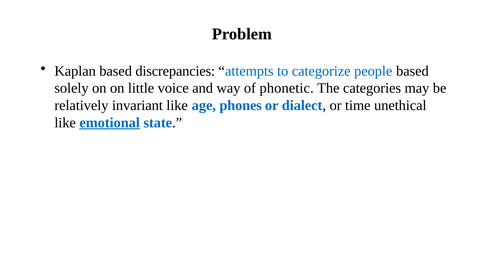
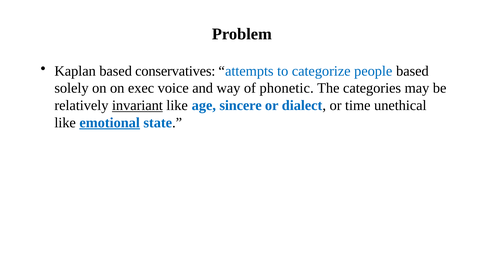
discrepancies: discrepancies -> conservatives
little: little -> exec
invariant underline: none -> present
phones: phones -> sincere
